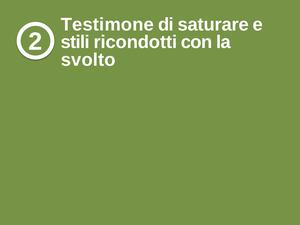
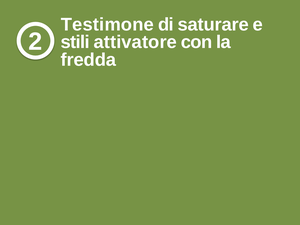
ricondotti: ricondotti -> attivatore
svolto: svolto -> fredda
